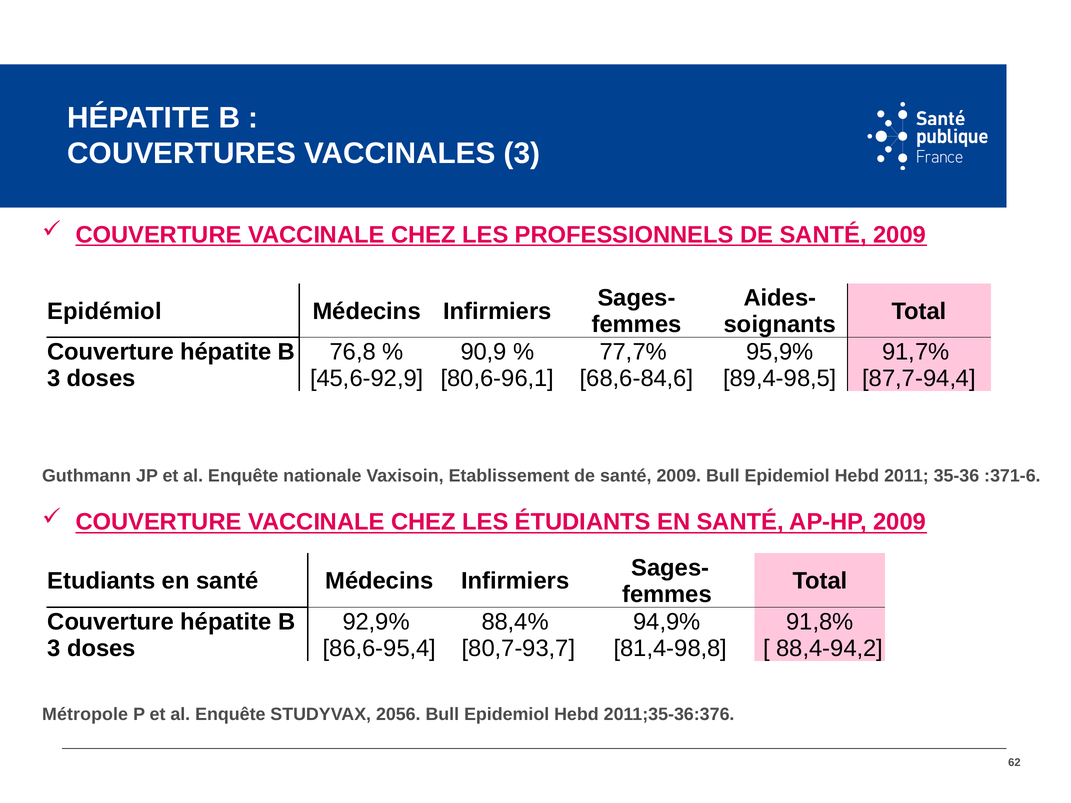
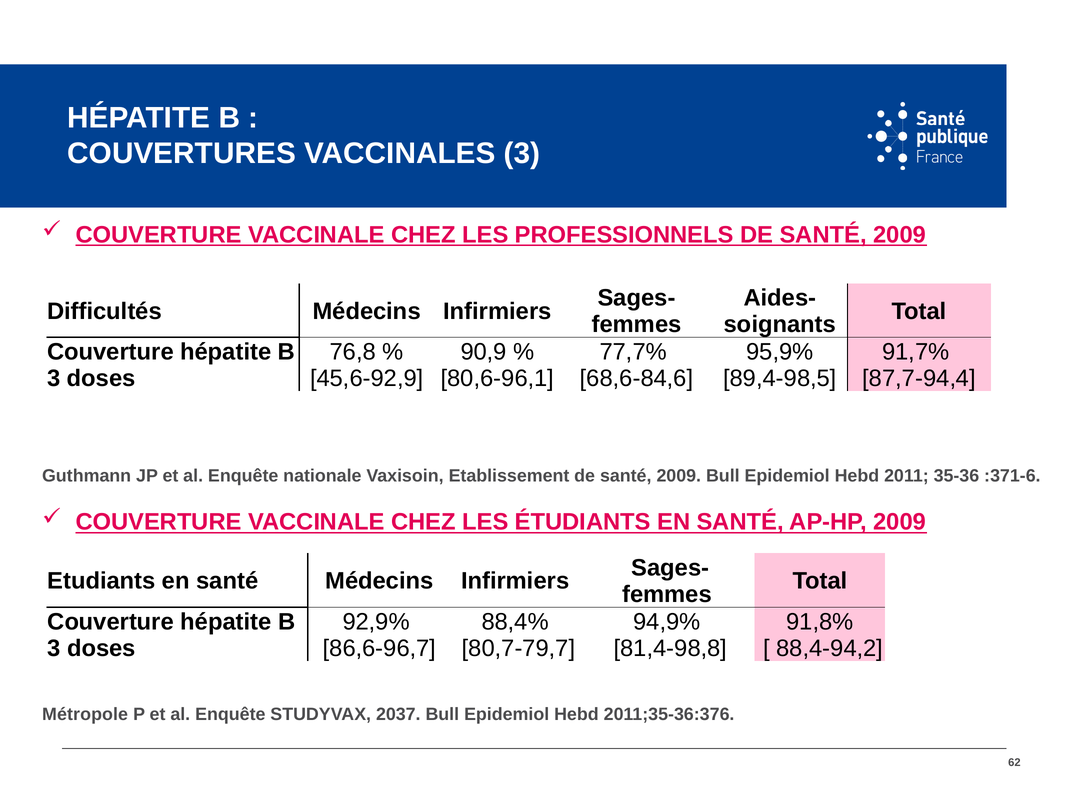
Epidémiol: Epidémiol -> Difficultés
86,6-95,4: 86,6-95,4 -> 86,6-96,7
80,7-93,7: 80,7-93,7 -> 80,7-79,7
2056: 2056 -> 2037
